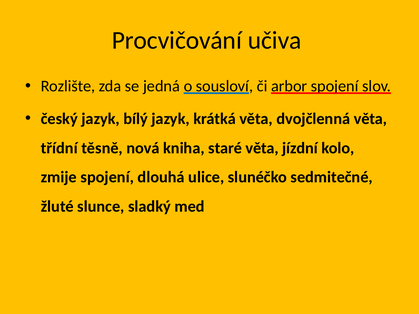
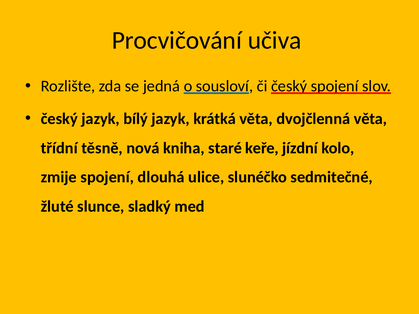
či arbor: arbor -> český
staré věta: věta -> keře
